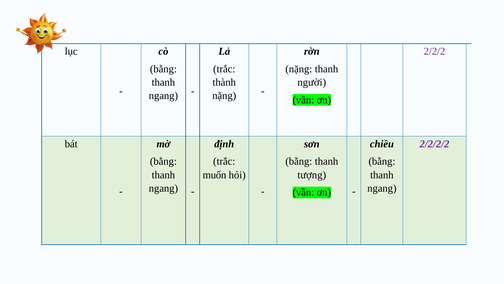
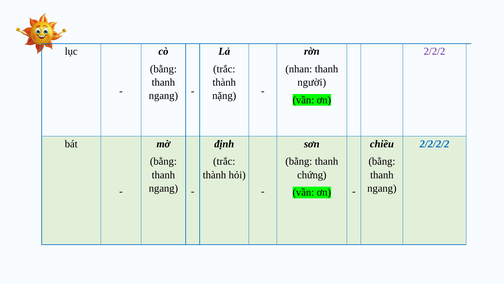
nặng at (299, 69): nặng -> nhan
2/2/2/2 colour: purple -> blue
muốn at (215, 175): muốn -> thành
tượng: tượng -> chứng
